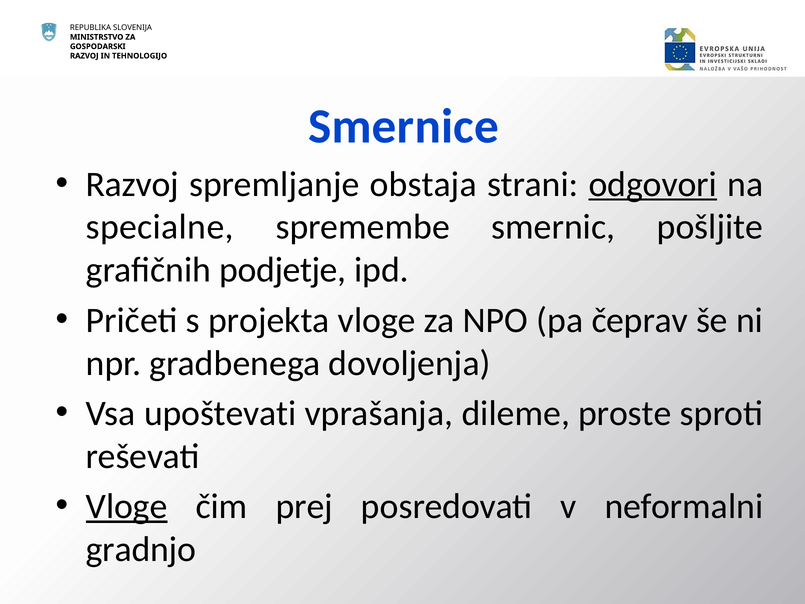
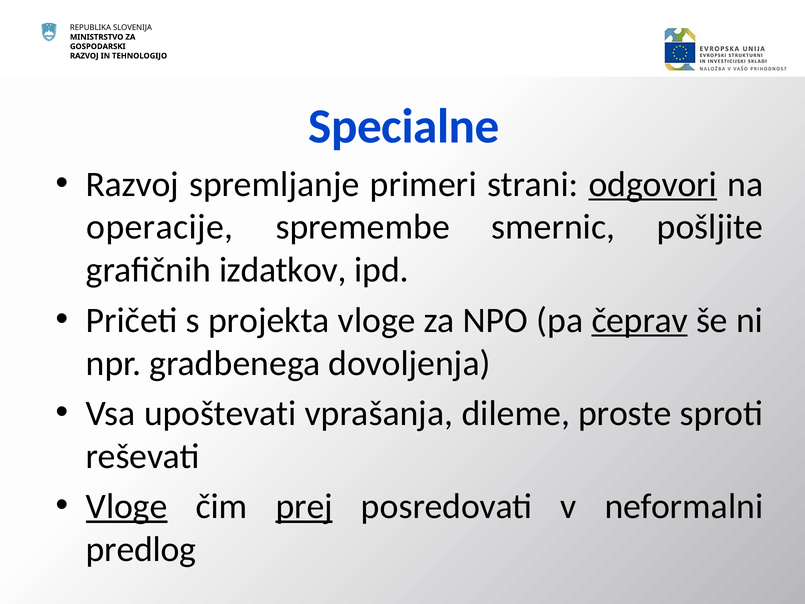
Smernice: Smernice -> Specialne
obstaja: obstaja -> primeri
specialne: specialne -> operacije
podjetje: podjetje -> izdatkov
čeprav underline: none -> present
prej underline: none -> present
gradnjo: gradnjo -> predlog
